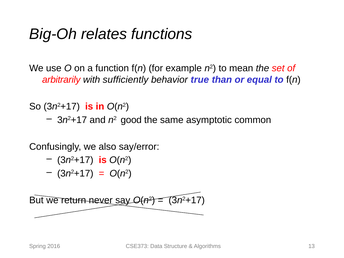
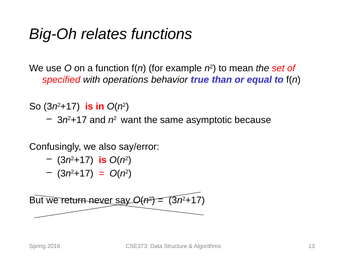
arbitrarily: arbitrarily -> specified
sufficiently: sufficiently -> operations
good: good -> want
common: common -> because
